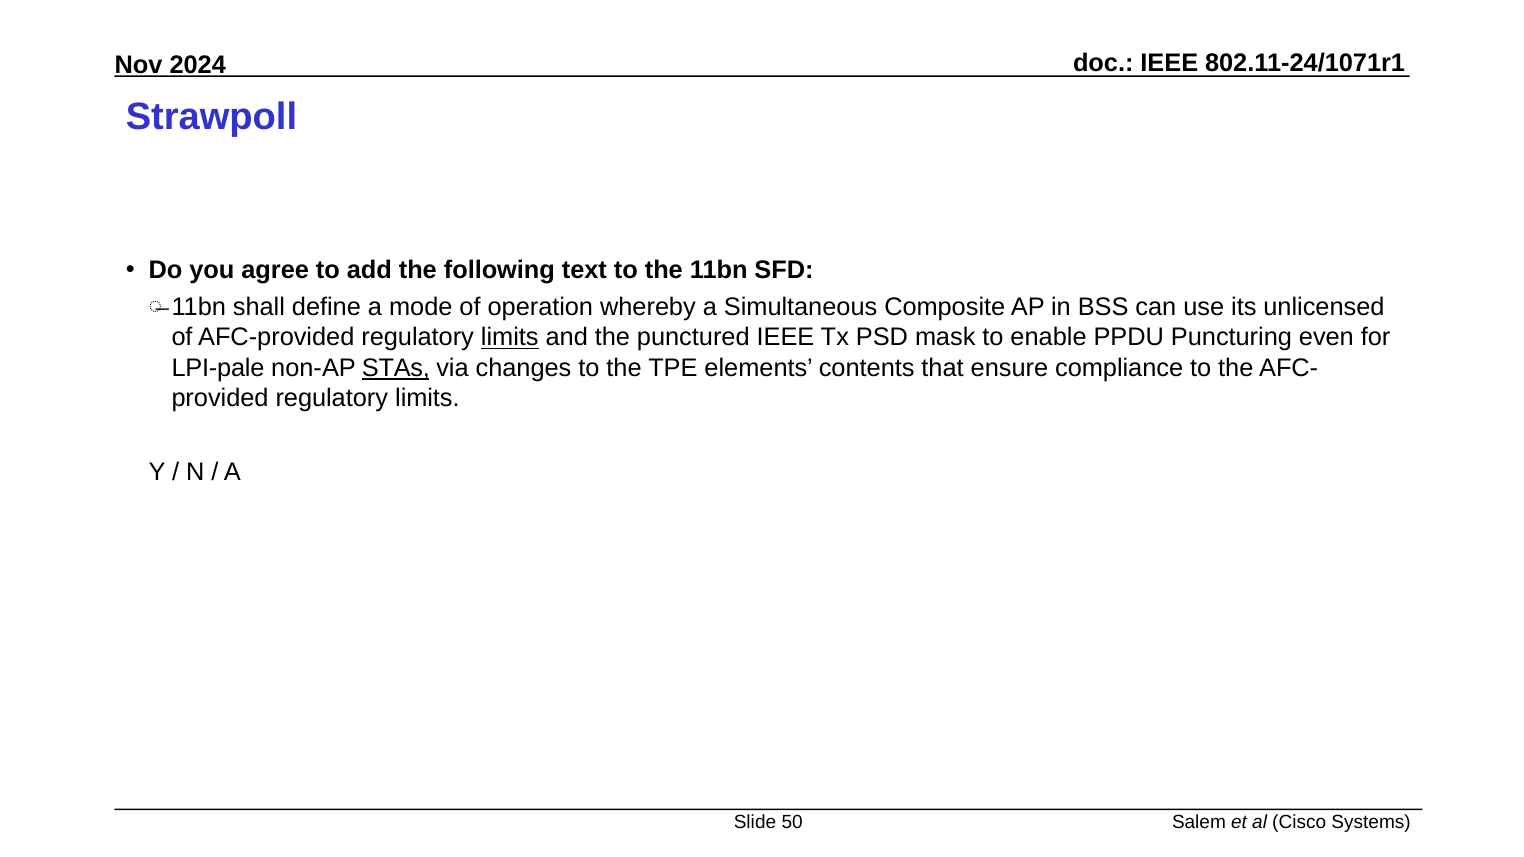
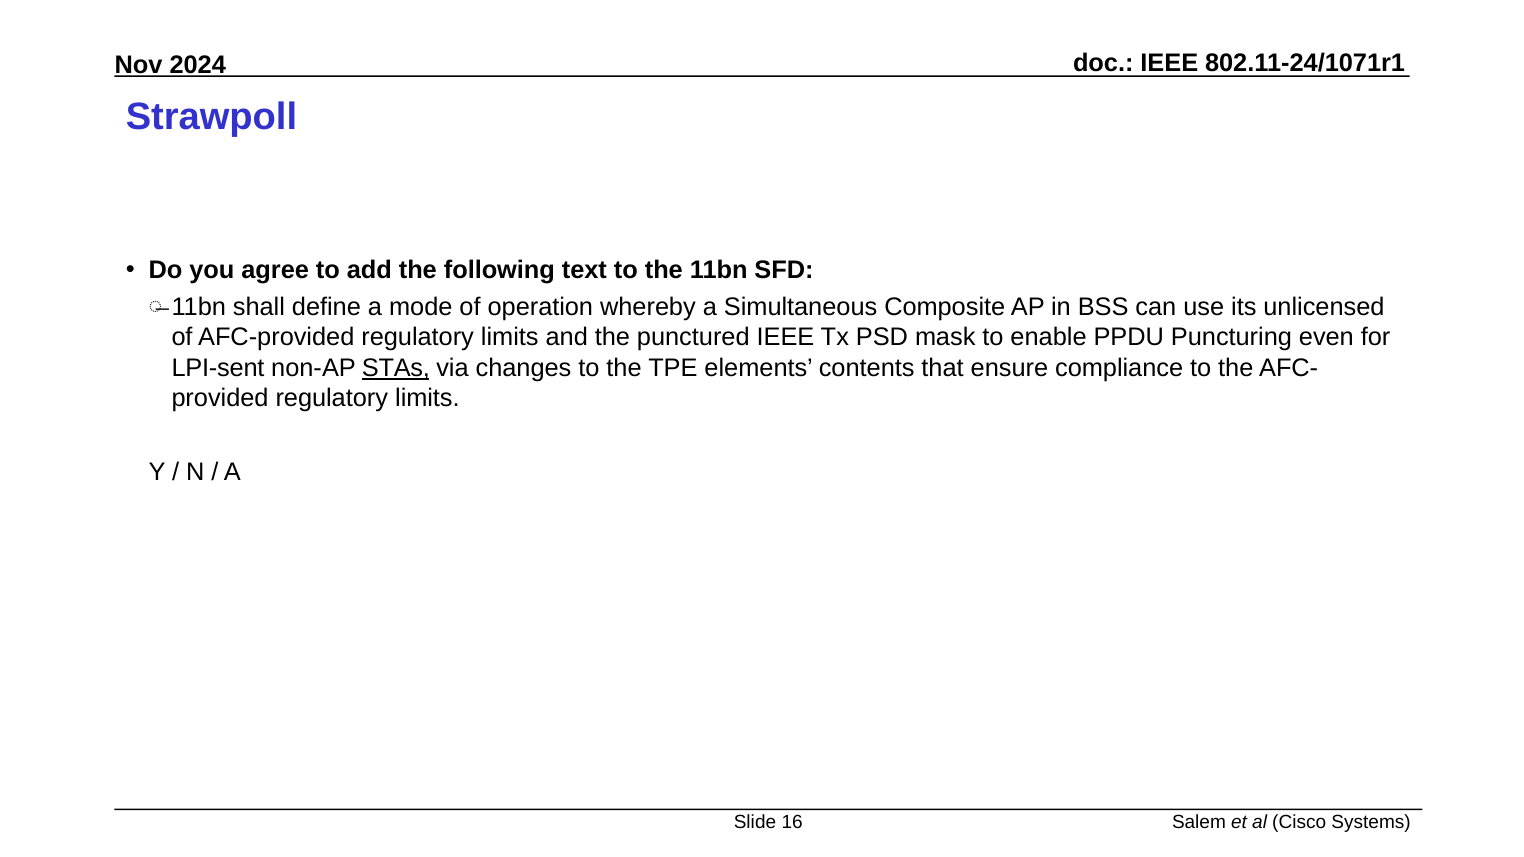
limits at (510, 338) underline: present -> none
LPI-pale: LPI-pale -> LPI-sent
50: 50 -> 16
